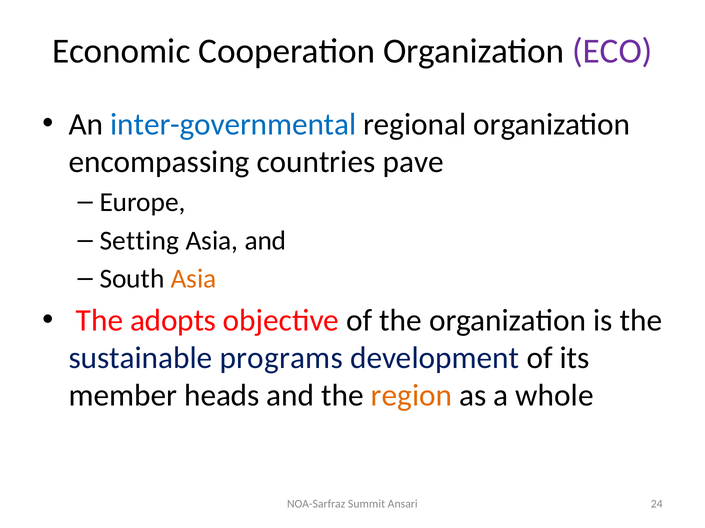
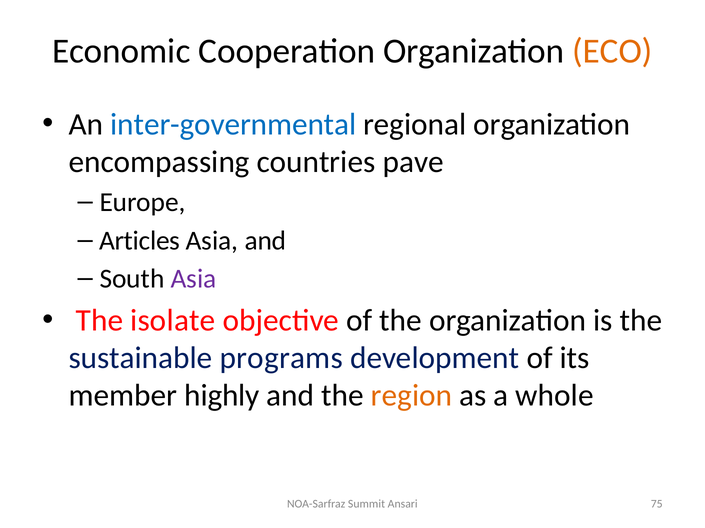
ECO colour: purple -> orange
Setting: Setting -> Articles
Asia at (194, 279) colour: orange -> purple
adopts: adopts -> isolate
heads: heads -> highly
24: 24 -> 75
